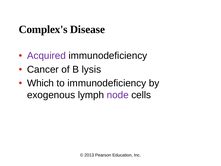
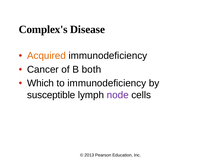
Acquired colour: purple -> orange
lysis: lysis -> both
exogenous: exogenous -> susceptible
